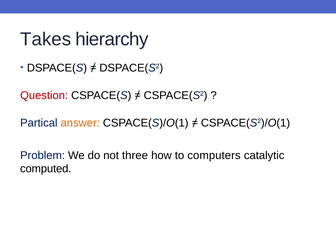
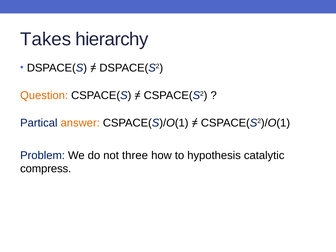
Question colour: red -> orange
computers: computers -> hypothesis
computed: computed -> compress
